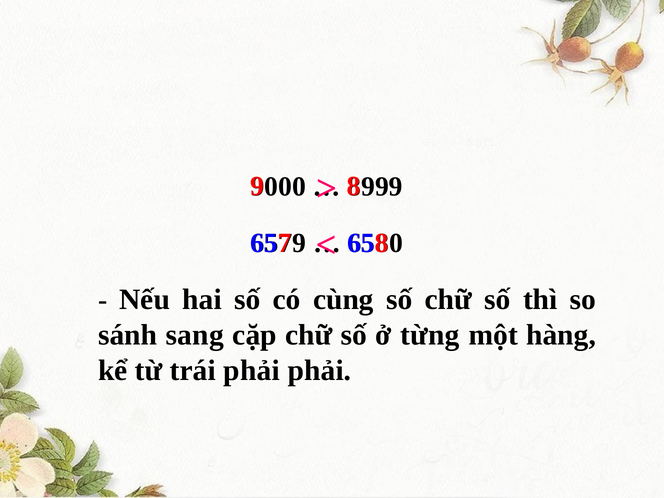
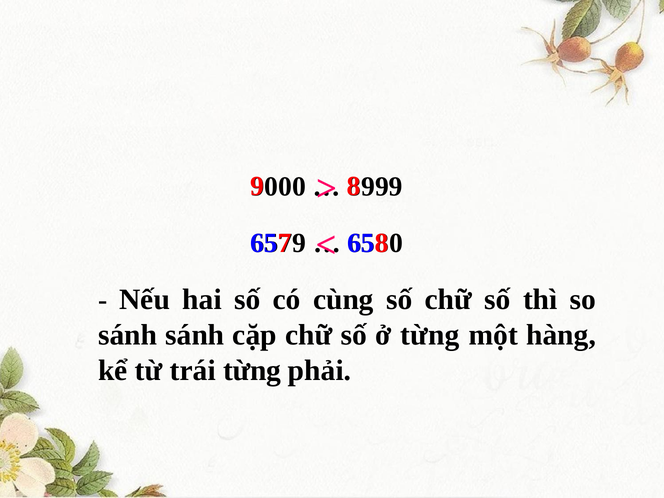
sánh sang: sang -> sánh
trái phải: phải -> từng
